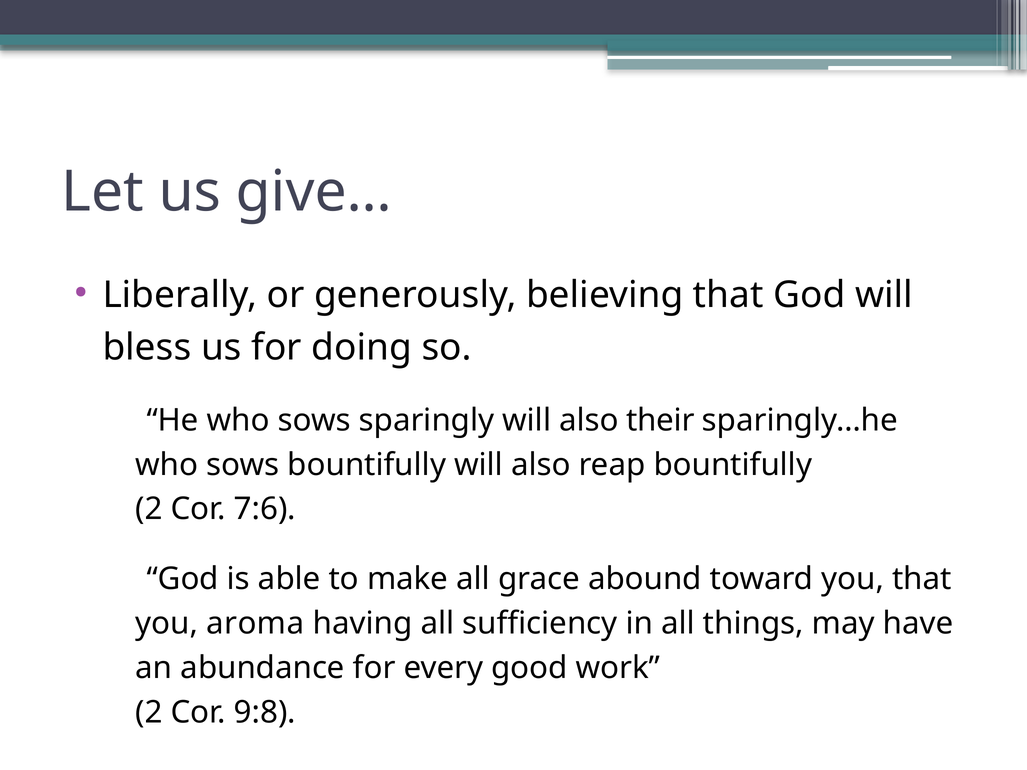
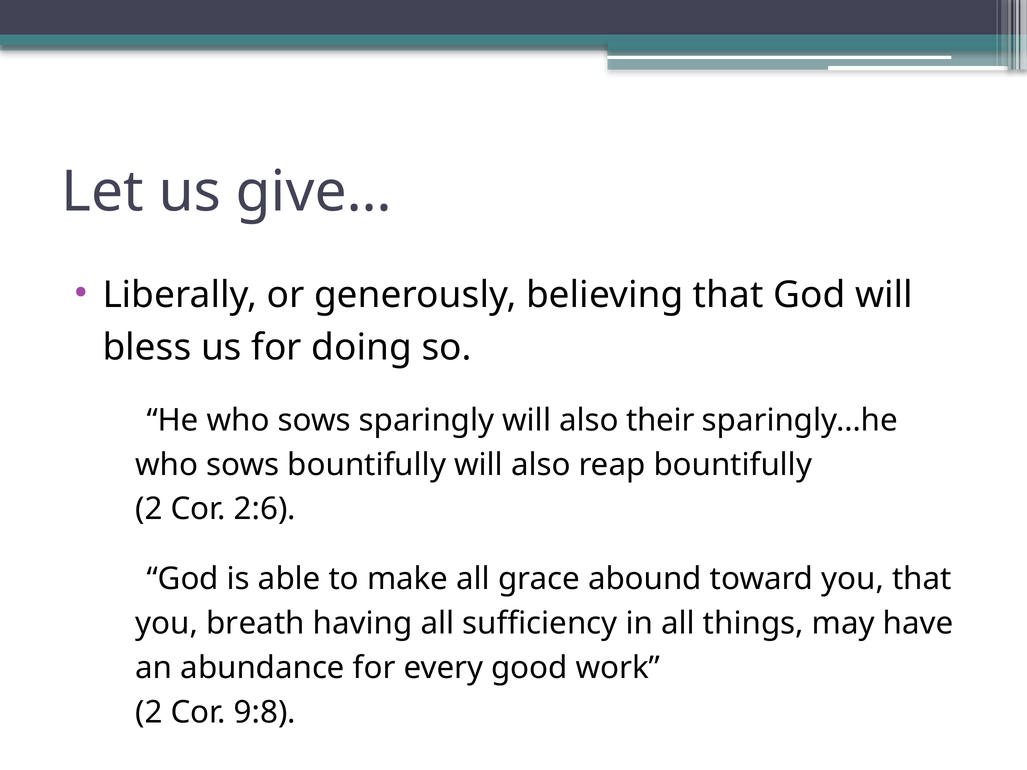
7:6: 7:6 -> 2:6
aroma: aroma -> breath
